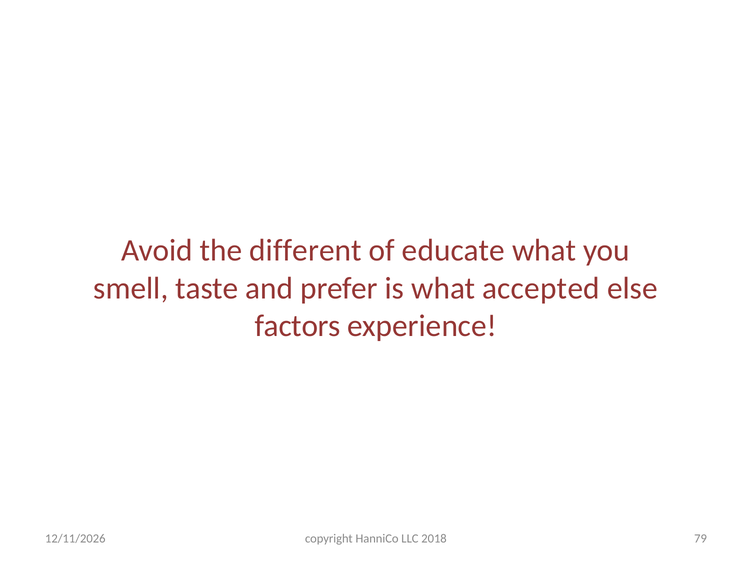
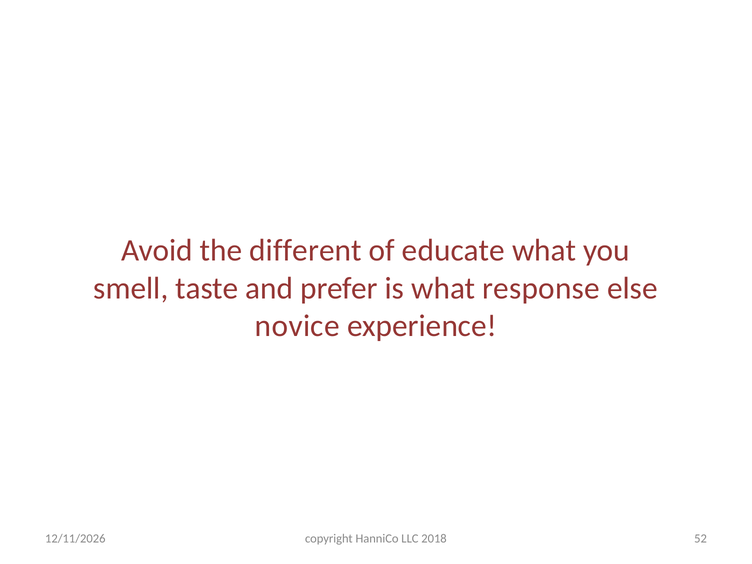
accepted: accepted -> response
factors: factors -> novice
79: 79 -> 52
